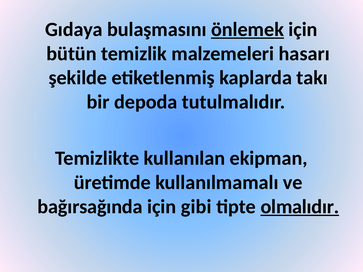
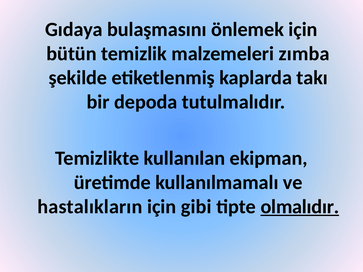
önlemek underline: present -> none
hasarı: hasarı -> zımba
bağırsağında: bağırsağında -> hastalıkların
